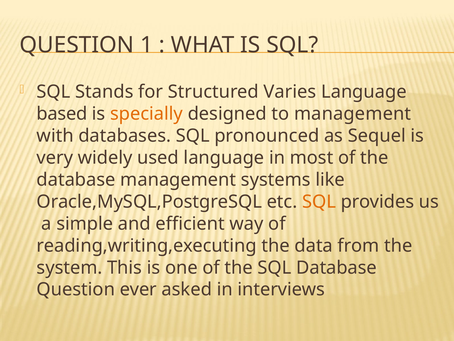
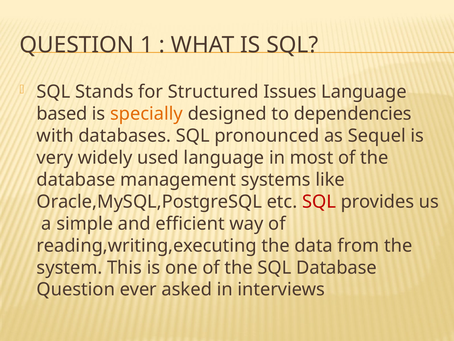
Varies: Varies -> Issues
to management: management -> dependencies
SQL at (319, 201) colour: orange -> red
